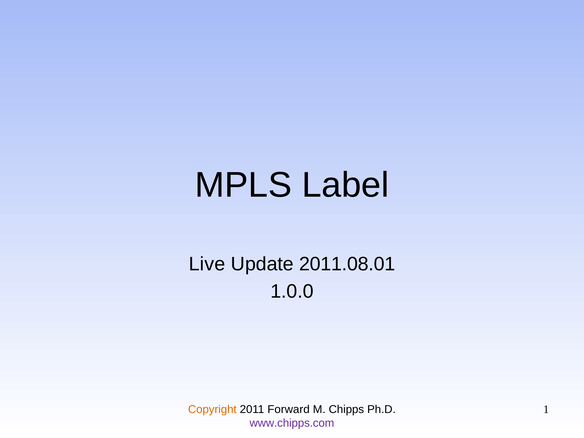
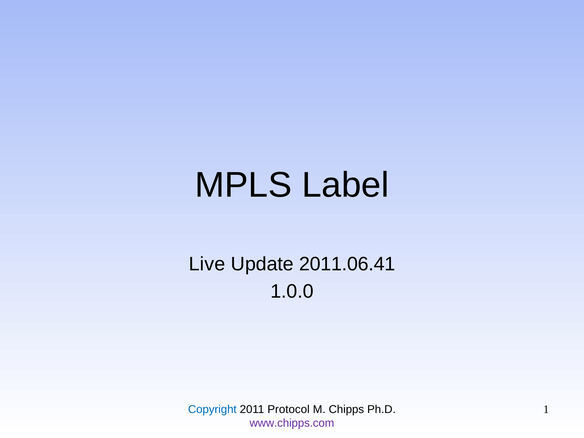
2011.08.01: 2011.08.01 -> 2011.06.41
Copyright colour: orange -> blue
Forward: Forward -> Protocol
